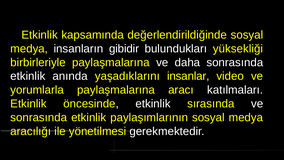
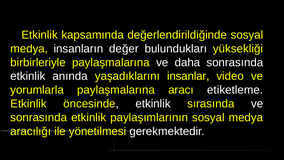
gibidir: gibidir -> değer
katılmaları: katılmaları -> etiketleme
